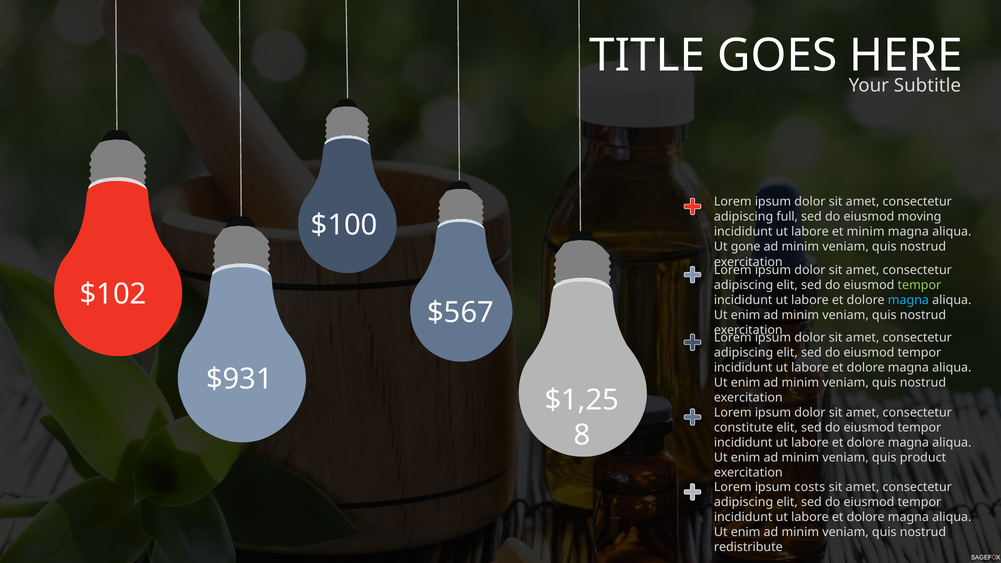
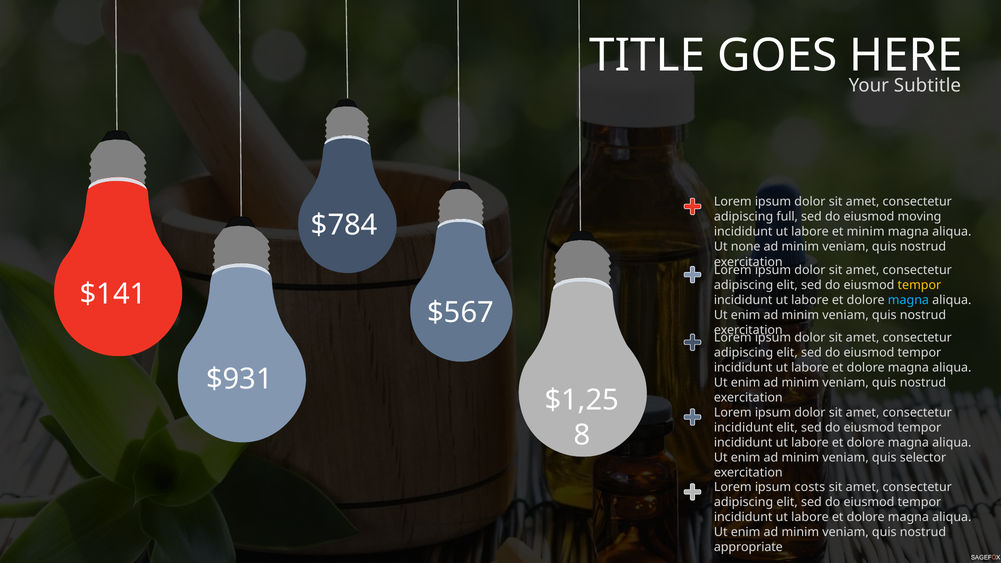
$100: $100 -> $784
gone: gone -> none
tempor at (919, 285) colour: light green -> yellow
$102: $102 -> $141
constitute at (744, 428): constitute -> incididunt
product: product -> selector
redistribute: redistribute -> appropriate
